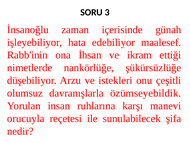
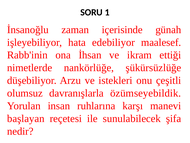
3: 3 -> 1
orucuyla: orucuyla -> başlayan
